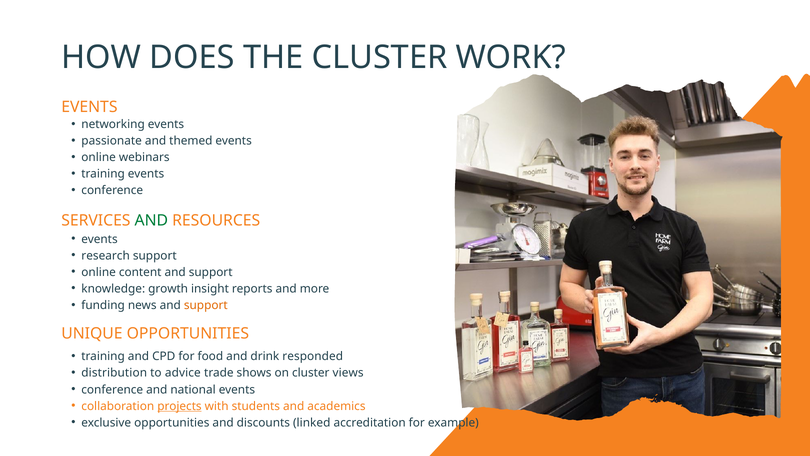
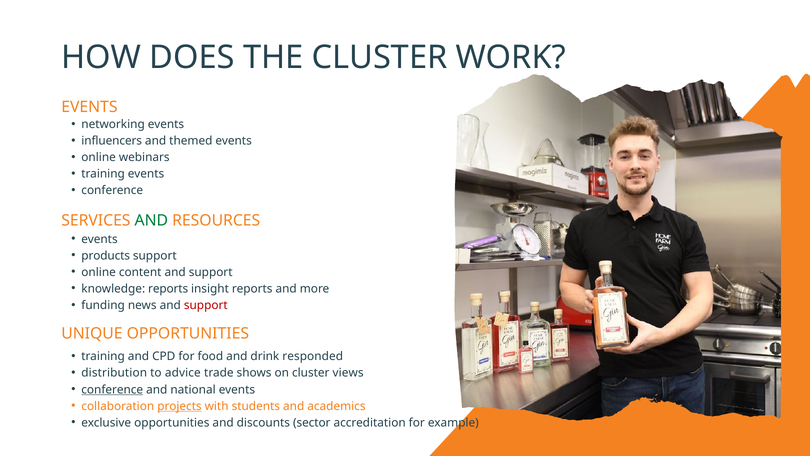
passionate: passionate -> influencers
research: research -> products
knowledge growth: growth -> reports
support at (206, 305) colour: orange -> red
conference at (112, 389) underline: none -> present
linked: linked -> sector
